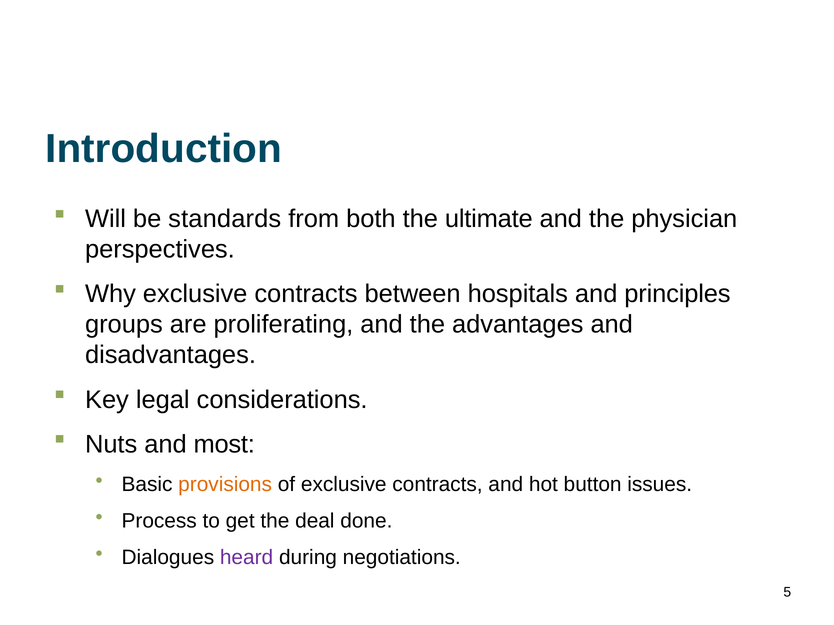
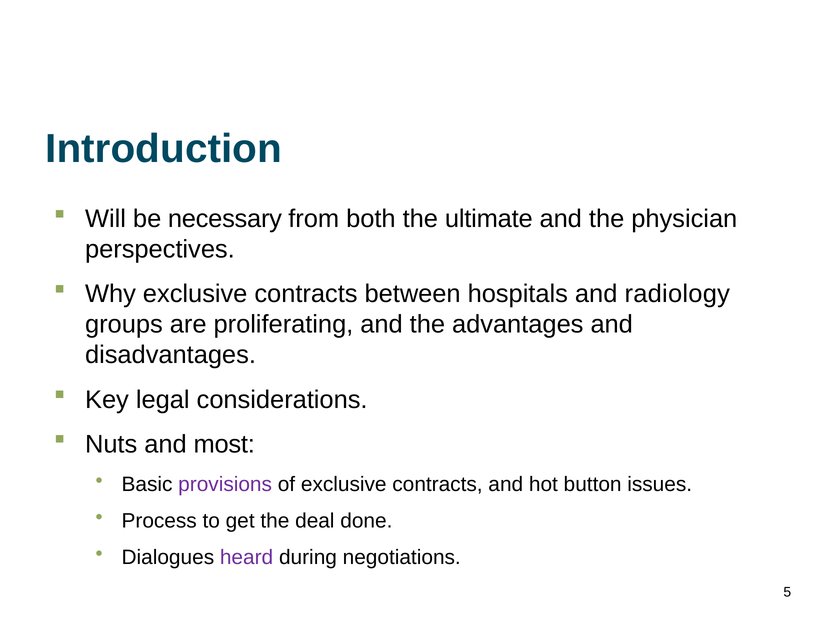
standards: standards -> necessary
principles: principles -> radiology
provisions colour: orange -> purple
